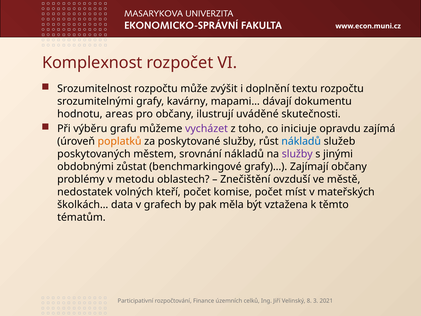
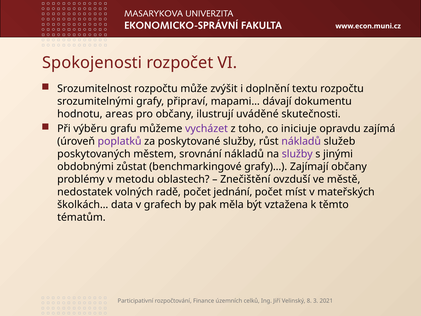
Komplexnost: Komplexnost -> Spokojenosti
kavárny: kavárny -> připraví
poplatků colour: orange -> purple
nákladů at (301, 141) colour: blue -> purple
kteří: kteří -> radě
komise: komise -> jednání
